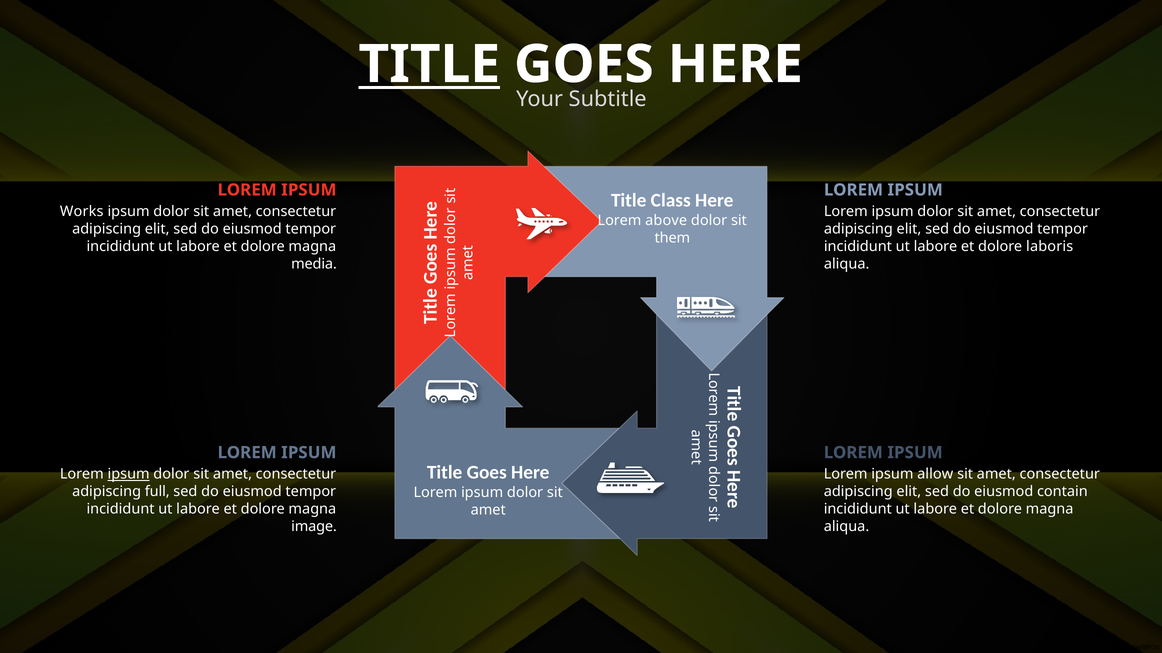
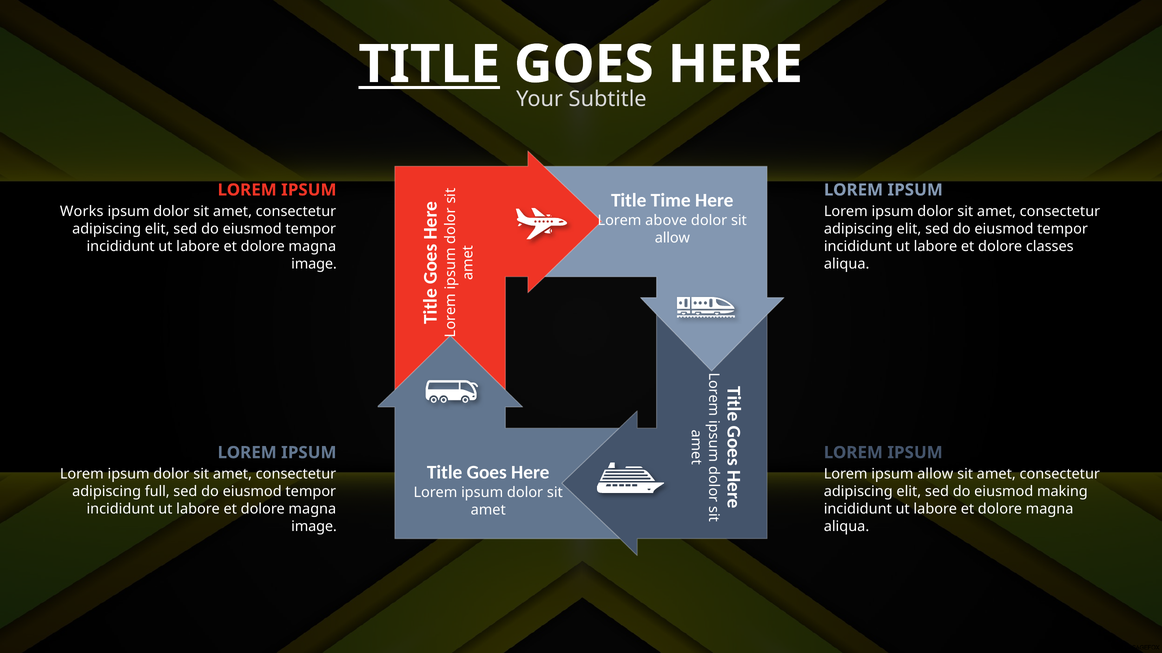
Class: Class -> Time
them at (672, 238): them -> allow
laboris: laboris -> classes
media at (314, 264): media -> image
ipsum at (129, 475) underline: present -> none
contain: contain -> making
